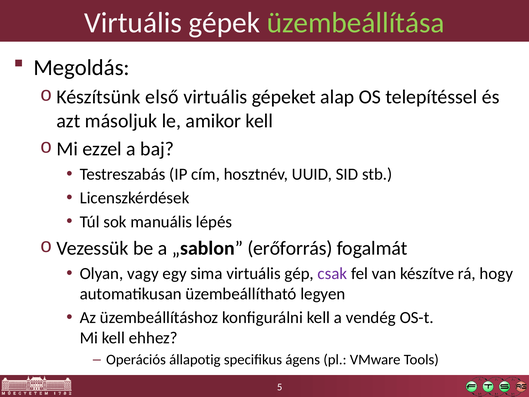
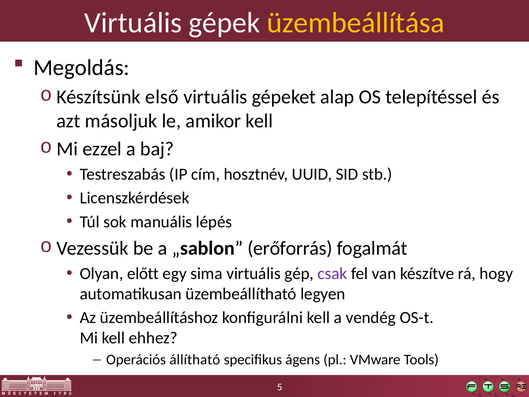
üzembeállítása colour: light green -> yellow
vagy: vagy -> előtt
állapotig: állapotig -> állítható
